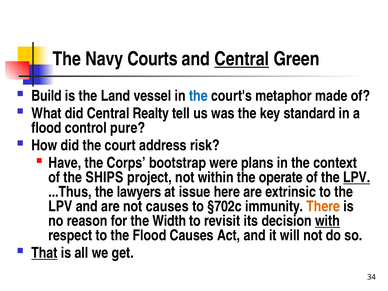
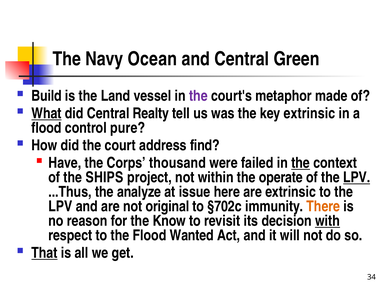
Courts: Courts -> Ocean
Central at (242, 59) underline: present -> none
the at (198, 96) colour: blue -> purple
What underline: none -> present
key standard: standard -> extrinsic
risk: risk -> find
bootstrap: bootstrap -> thousand
plans: plans -> failed
the at (301, 163) underline: none -> present
lawyers: lawyers -> analyze
not causes: causes -> original
Width: Width -> Know
Flood Causes: Causes -> Wanted
